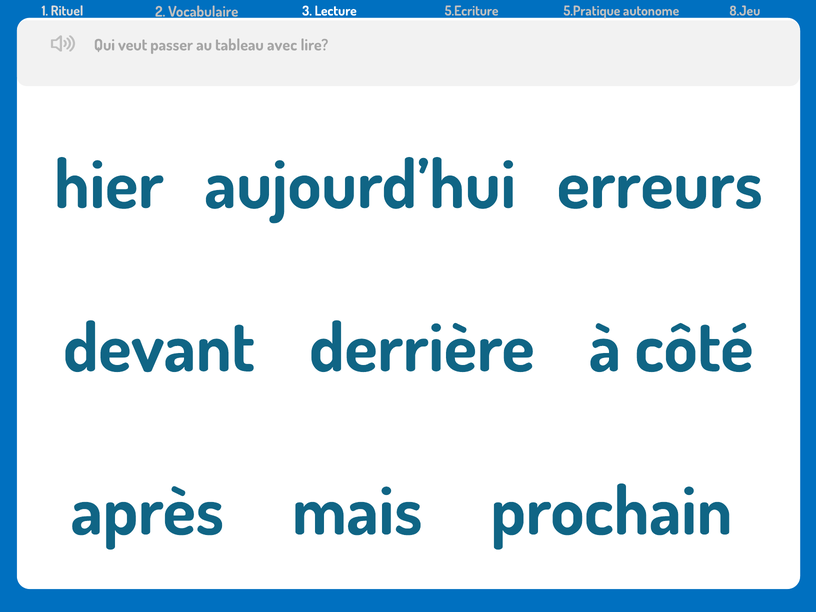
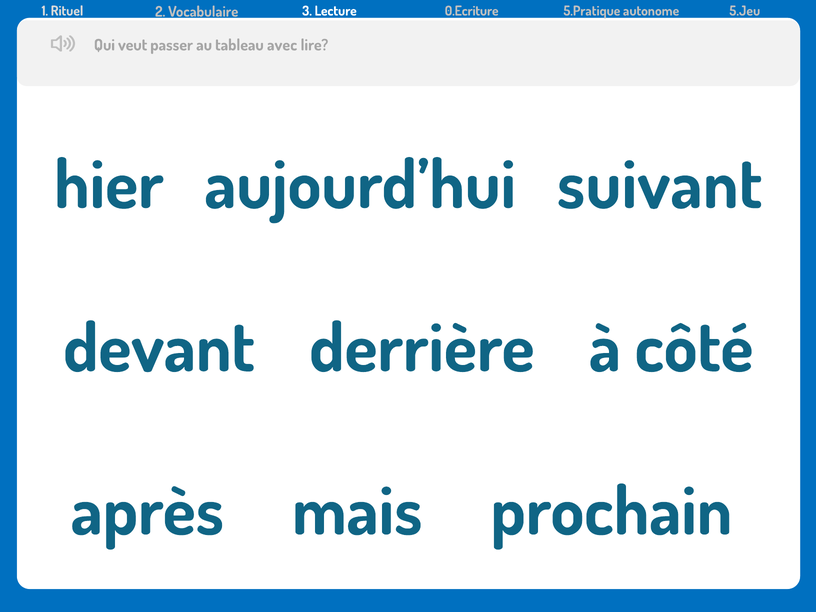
5.Ecriture: 5.Ecriture -> 0.Ecriture
8.Jeu: 8.Jeu -> 5.Jeu
erreurs: erreurs -> suivant
